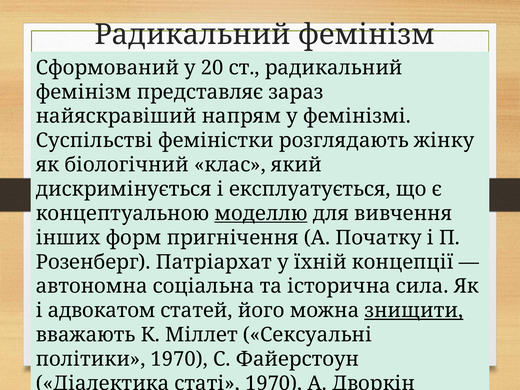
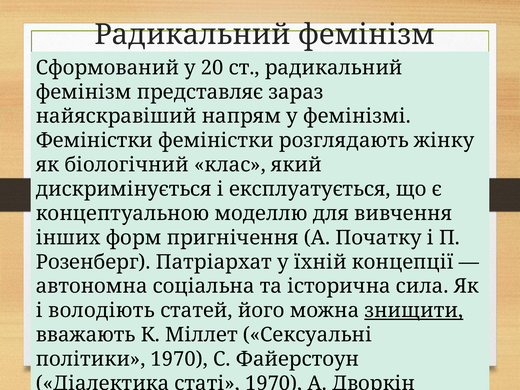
Суспільстві at (94, 141): Суспільстві -> Феміністки
моделлю underline: present -> none
і адвокатом: адвокатом -> володіють
